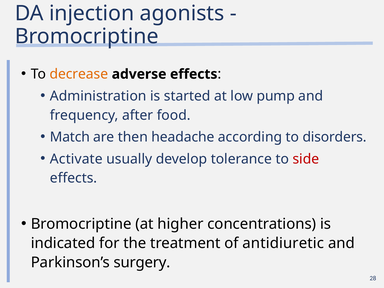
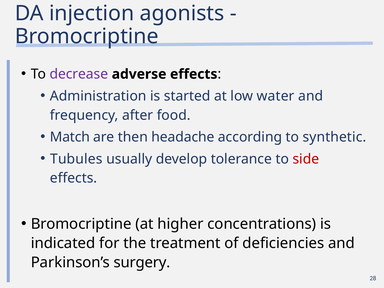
decrease colour: orange -> purple
pump: pump -> water
disorders: disorders -> synthetic
Activate: Activate -> Tubules
antidiuretic: antidiuretic -> deficiencies
